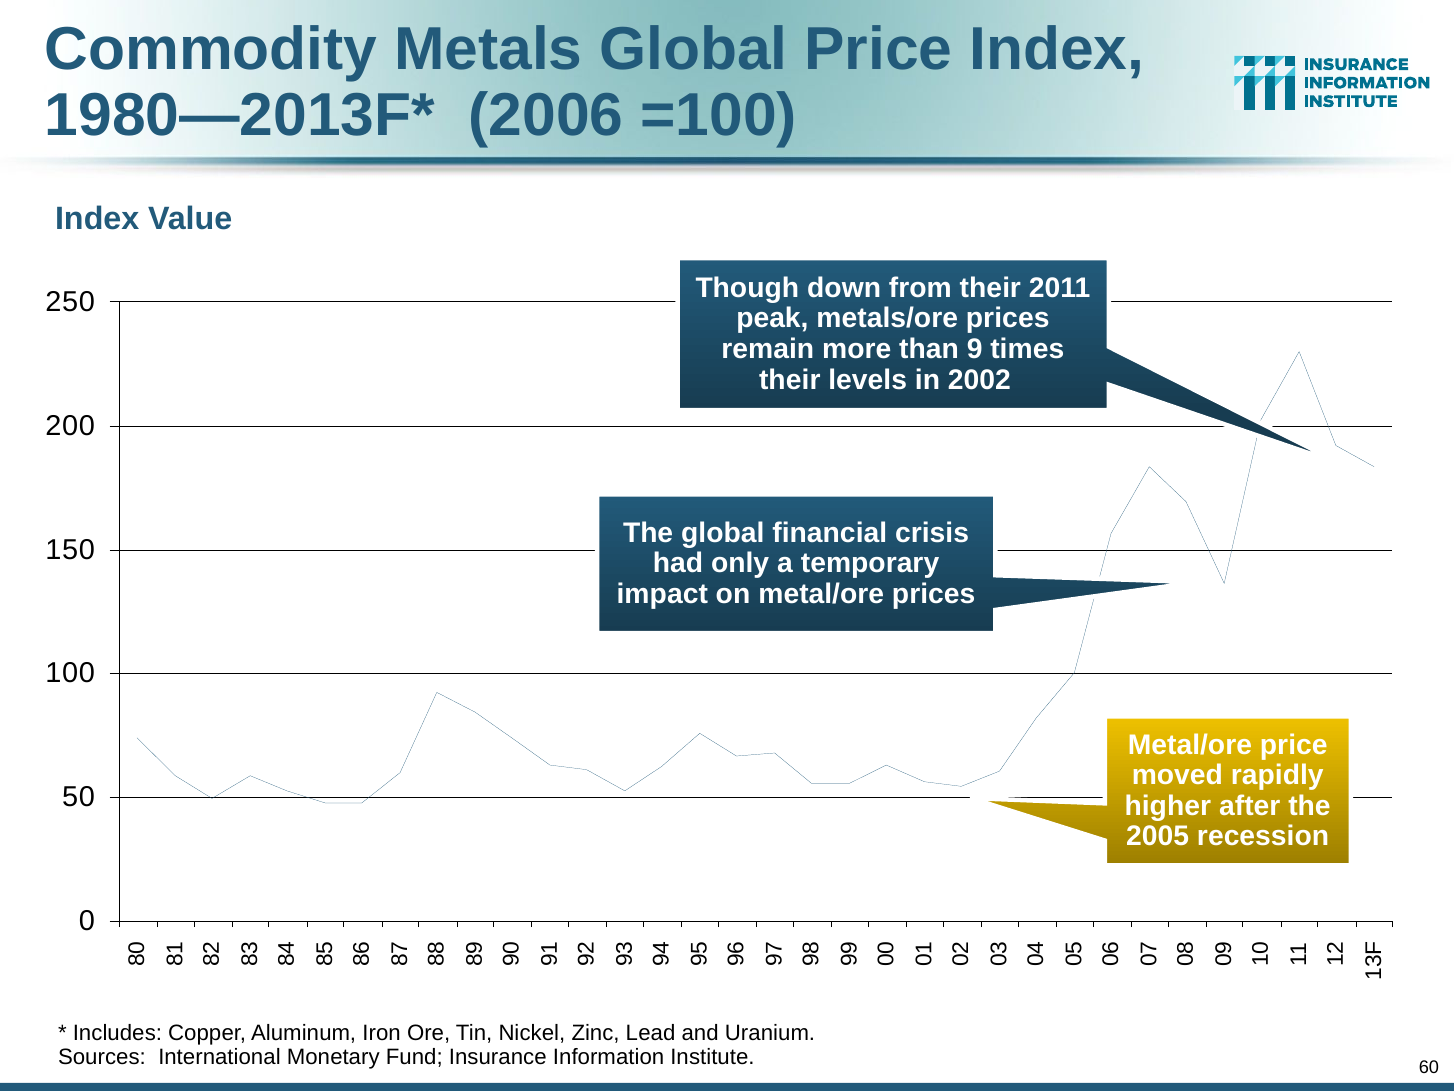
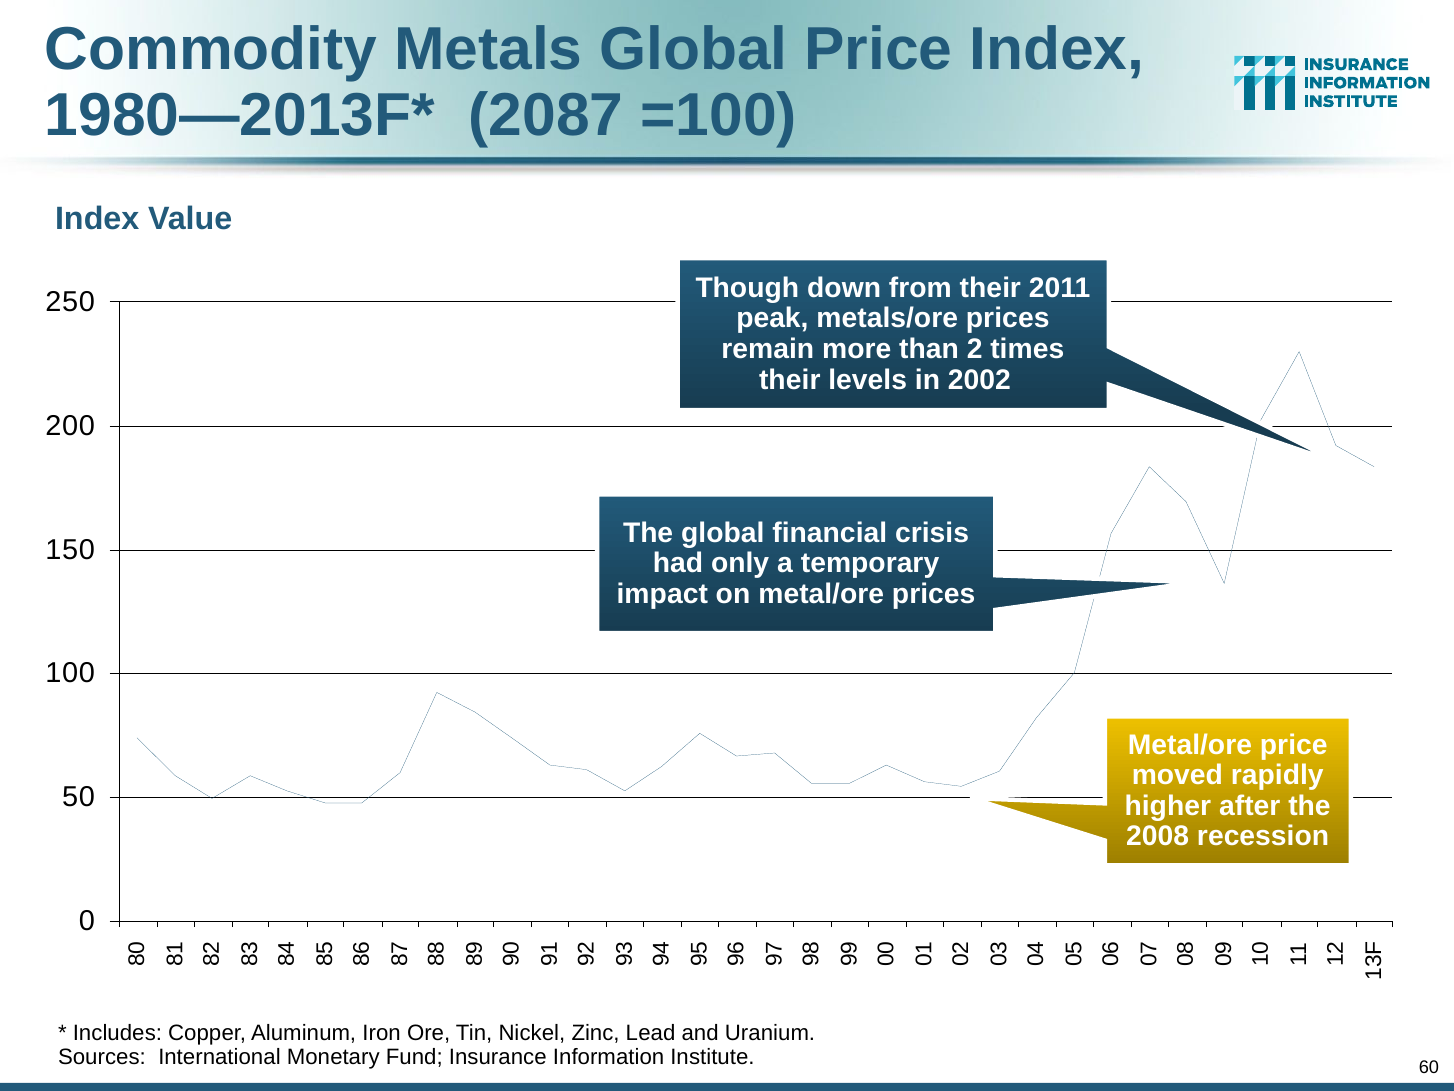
2006: 2006 -> 2087
than 9: 9 -> 2
2005: 2005 -> 2008
